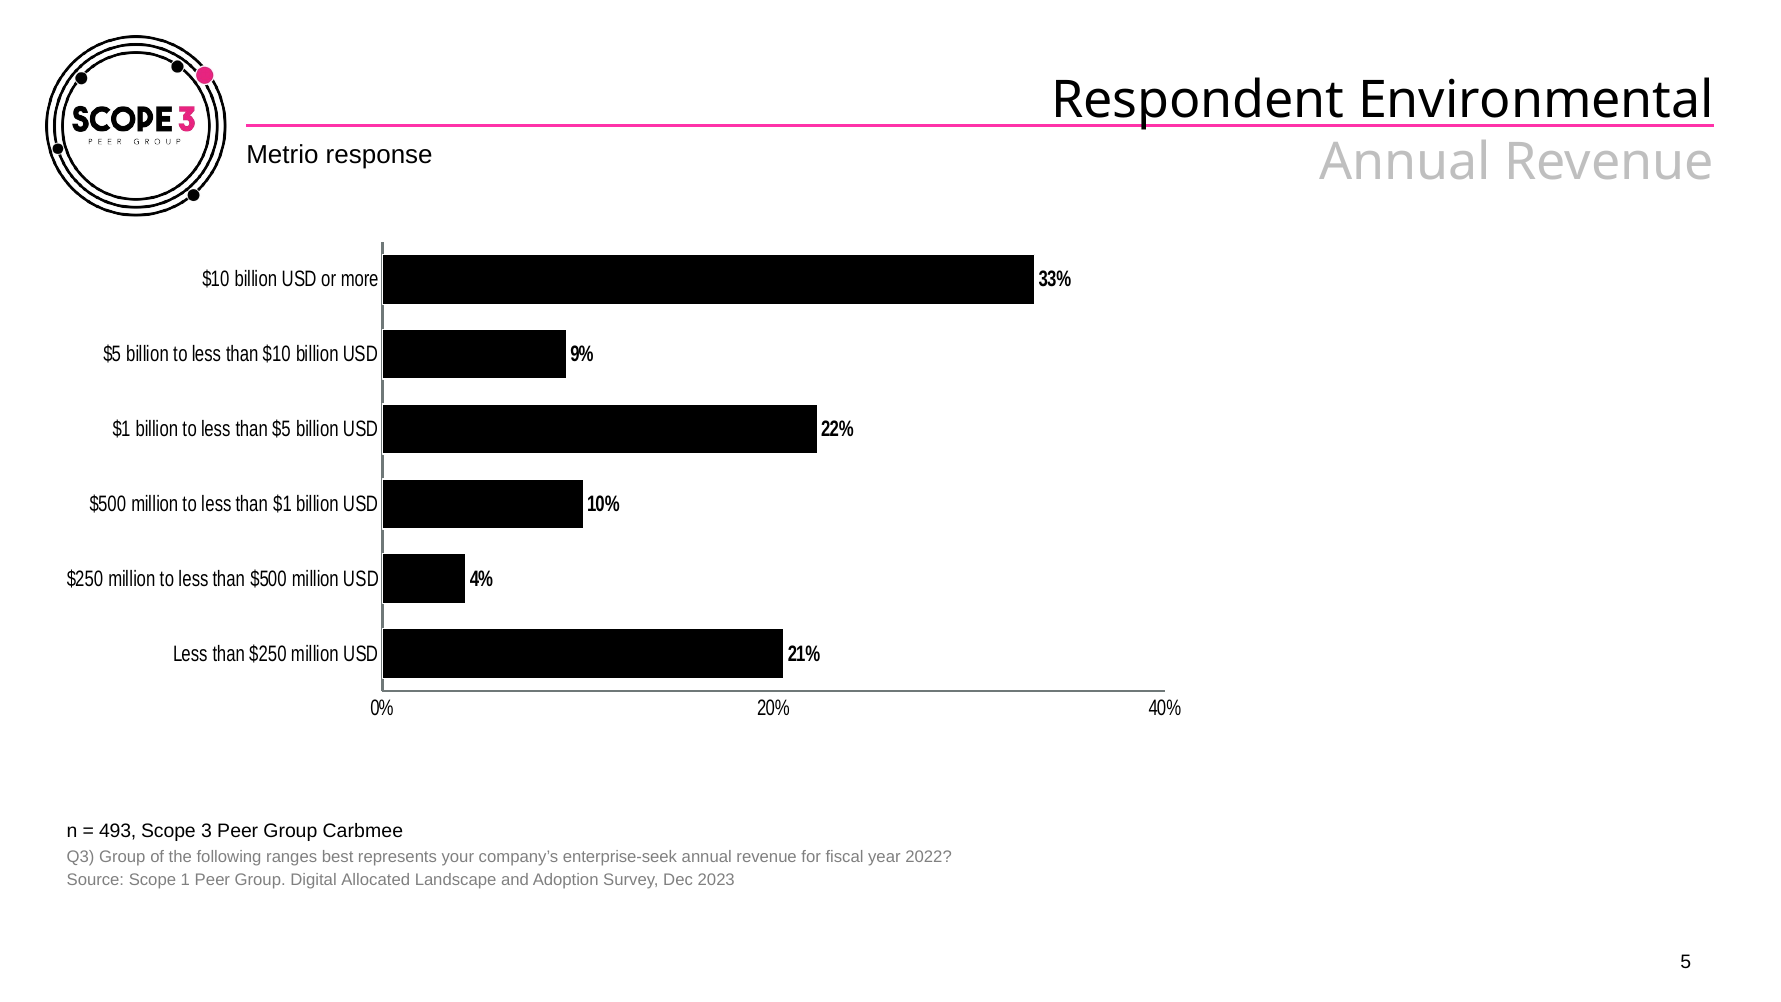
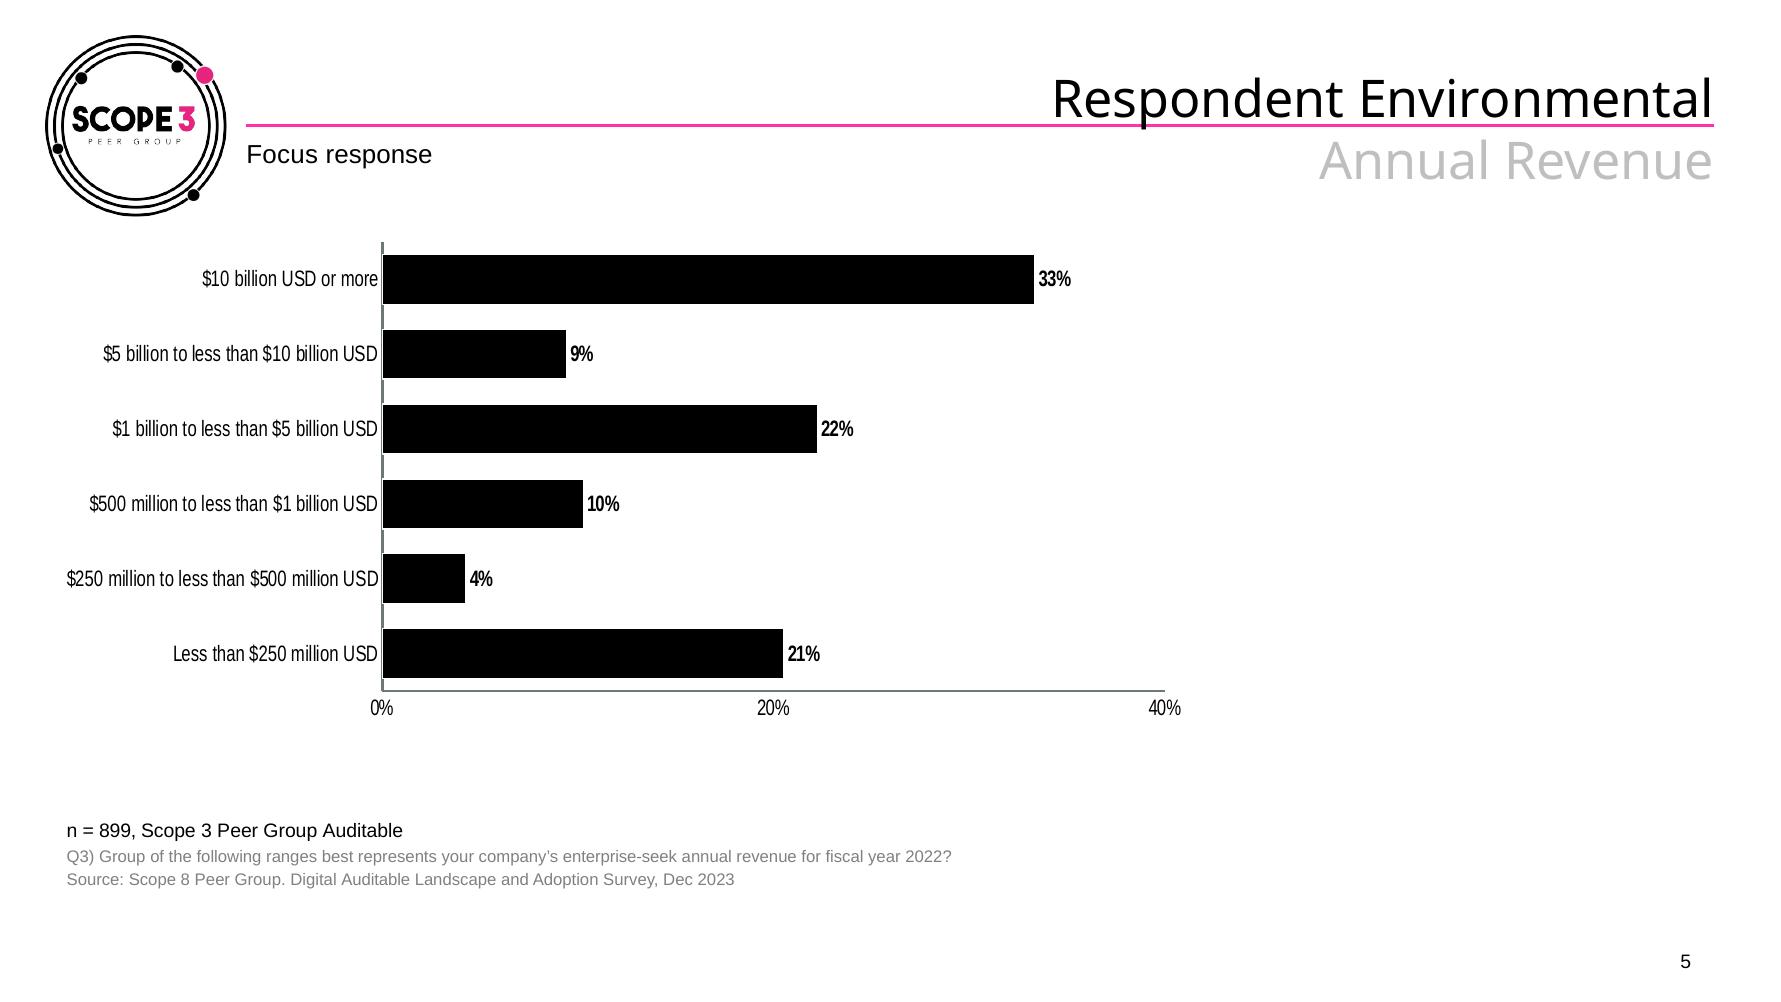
Metrio: Metrio -> Focus
493: 493 -> 899
Group Carbmee: Carbmee -> Auditable
1: 1 -> 8
Digital Allocated: Allocated -> Auditable
